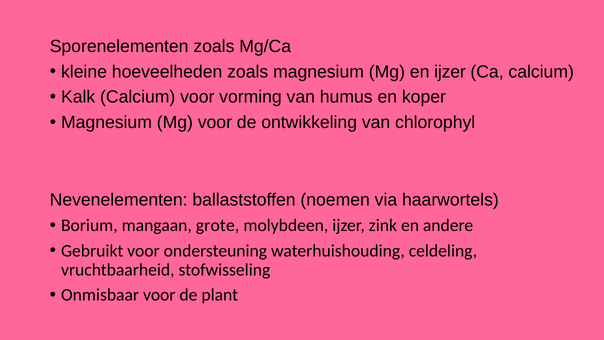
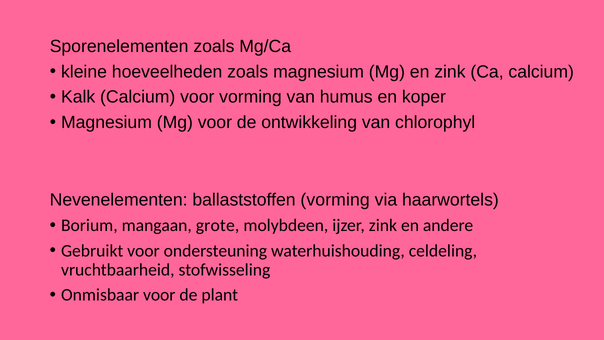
en ijzer: ijzer -> zink
ballaststoffen noemen: noemen -> vorming
